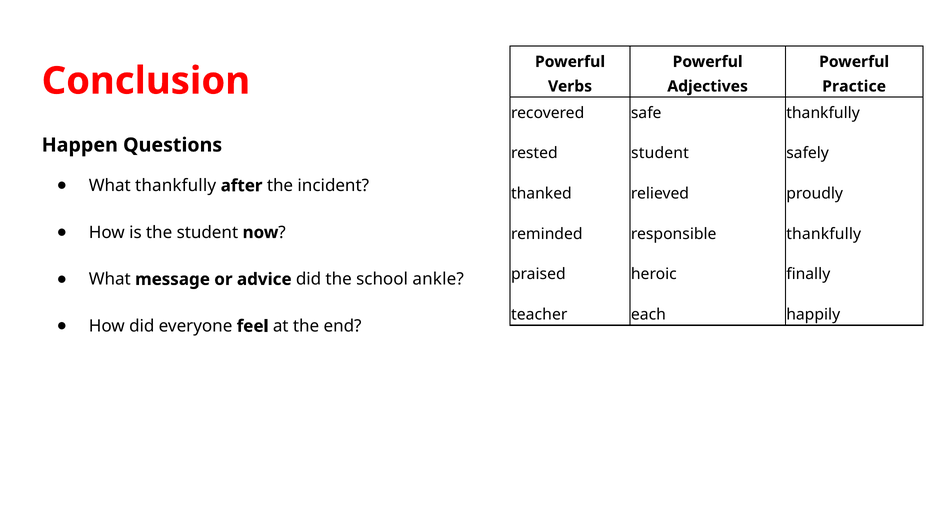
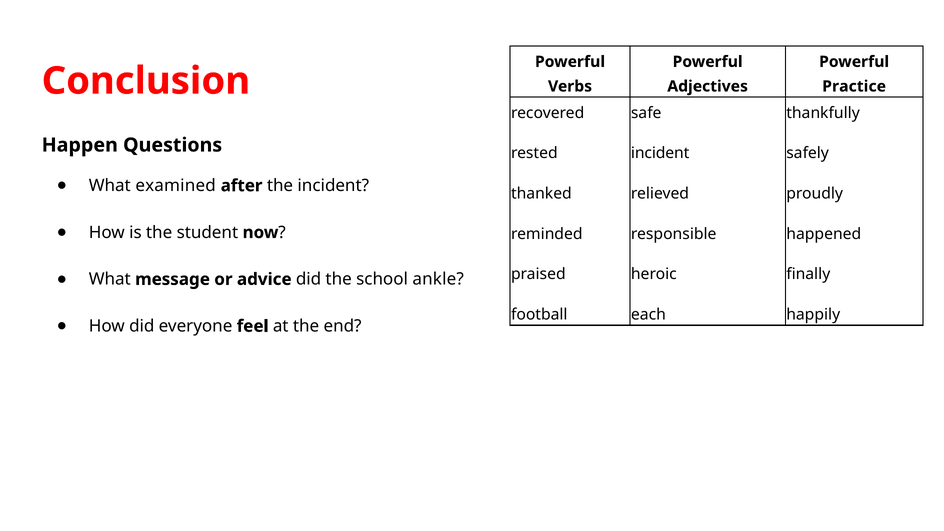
student at (660, 153): student -> incident
What thankfully: thankfully -> examined
thankfully at (824, 234): thankfully -> happened
teacher: teacher -> football
